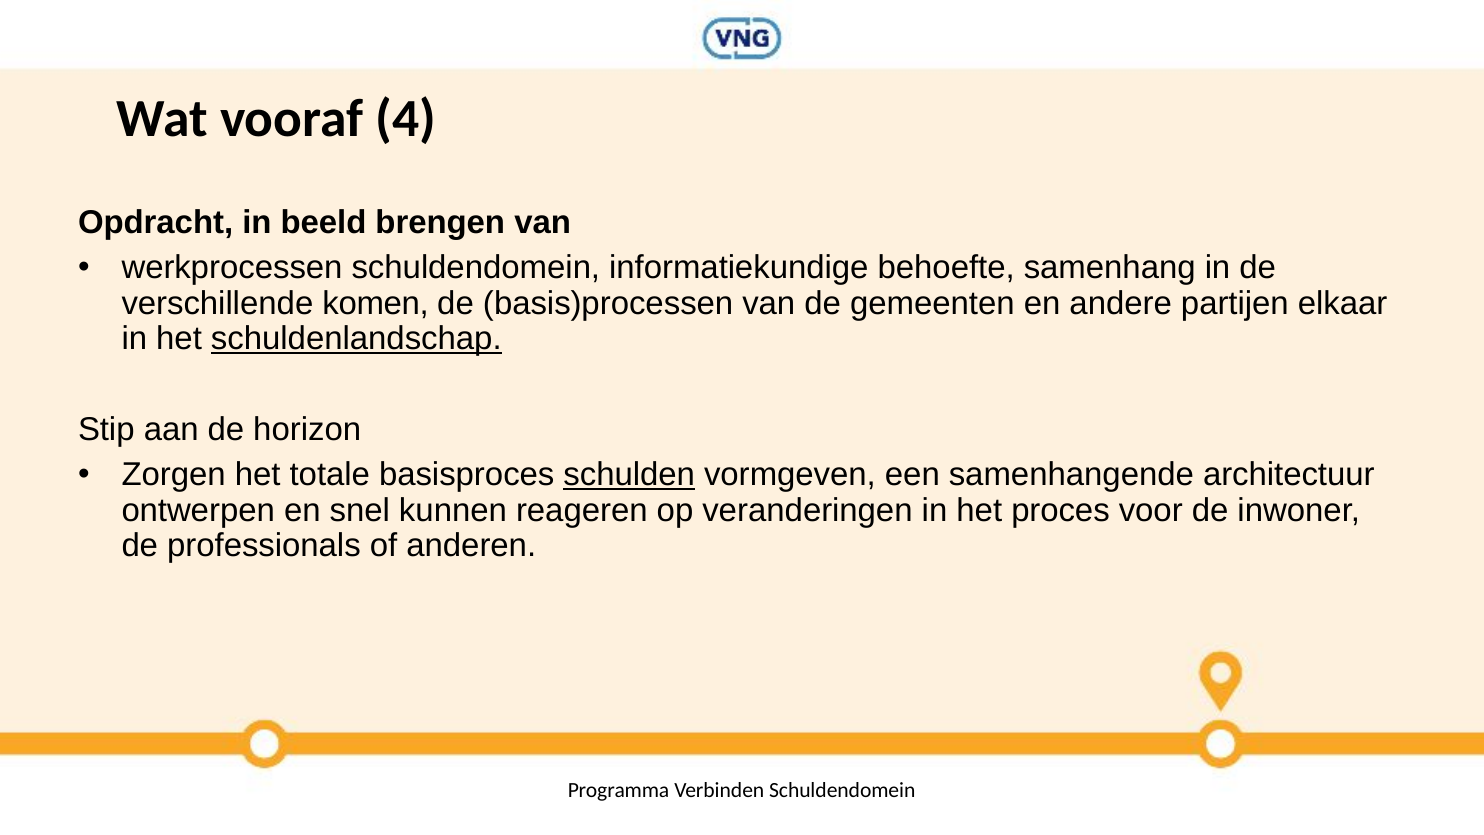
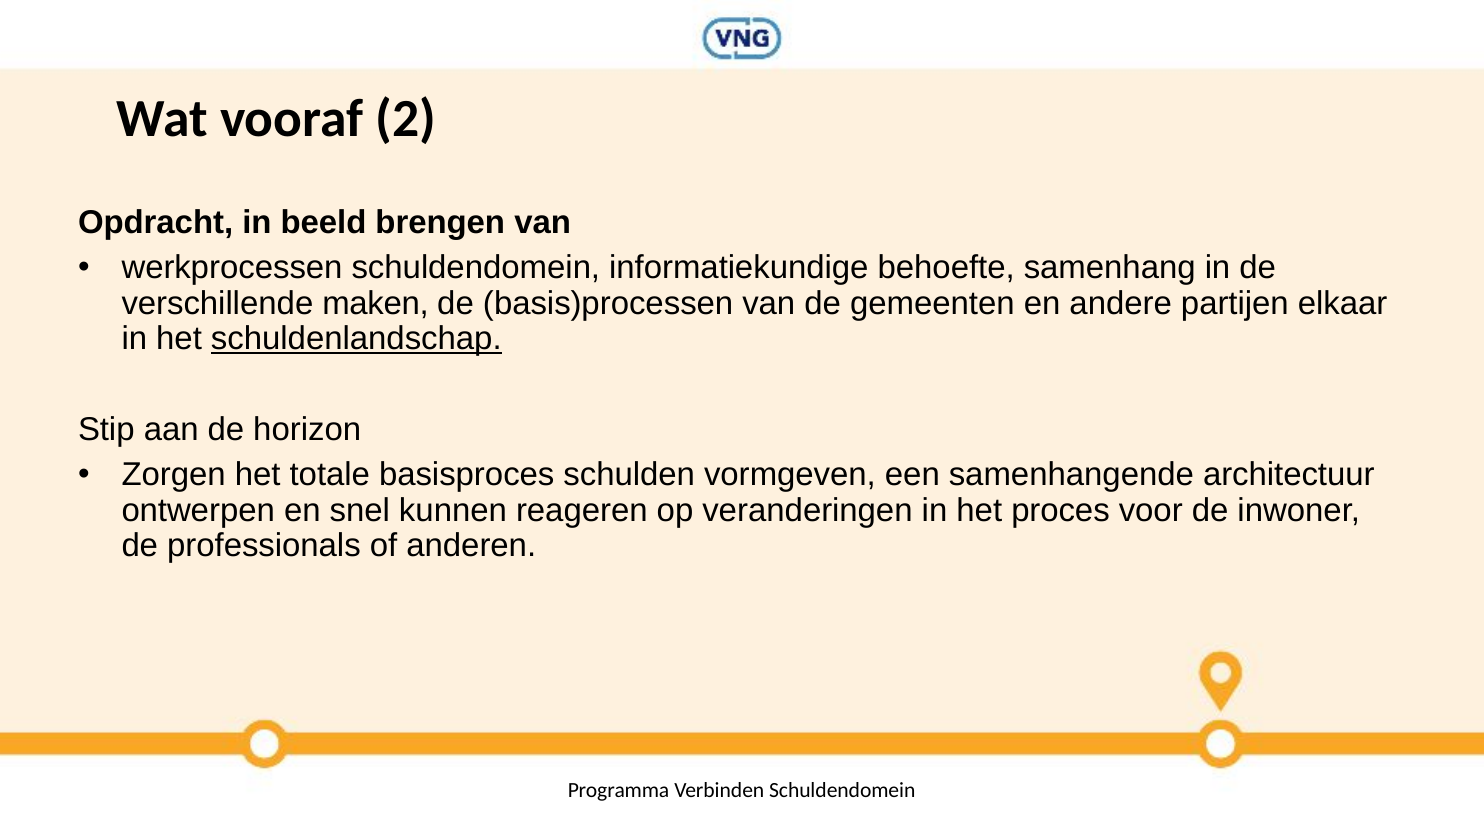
4: 4 -> 2
komen: komen -> maken
schulden underline: present -> none
